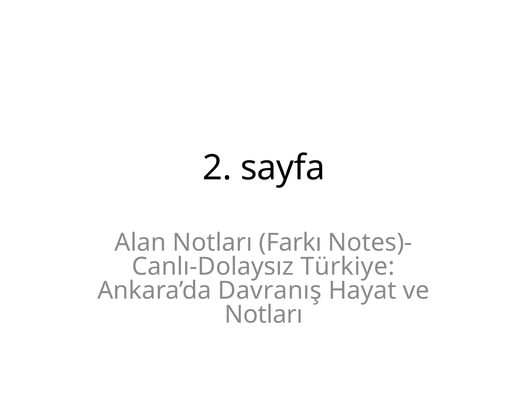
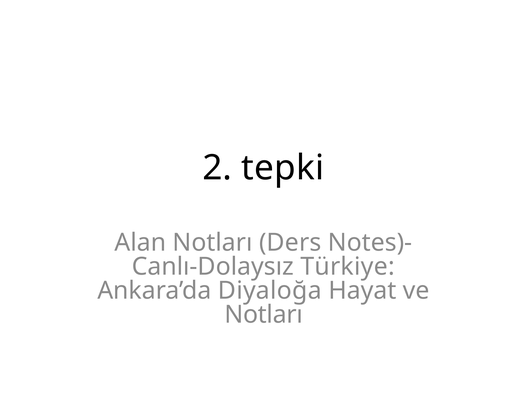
sayfa: sayfa -> tepki
Farkı: Farkı -> Ders
Davranış: Davranış -> Diyaloğa
